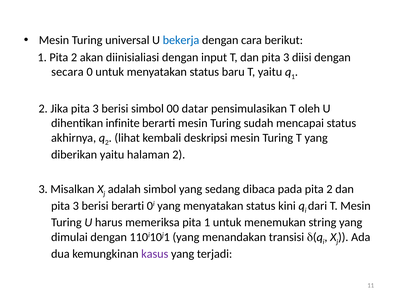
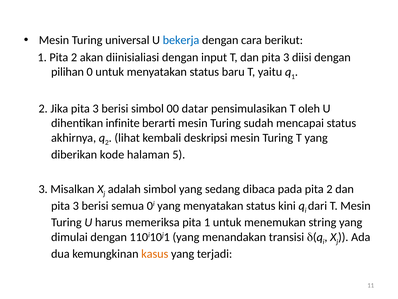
secara: secara -> pilihan
diberikan yaitu: yaitu -> kode
halaman 2: 2 -> 5
berisi berarti: berarti -> semua
kasus colour: purple -> orange
